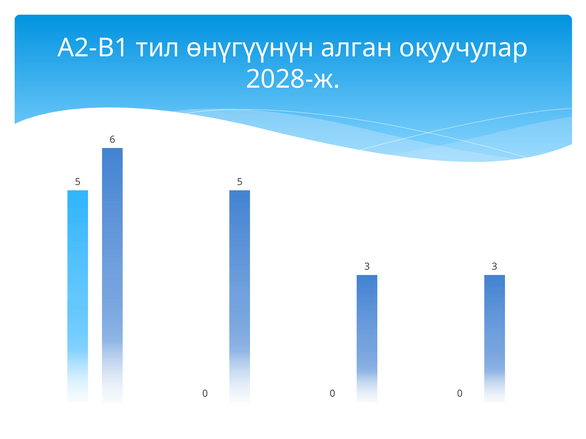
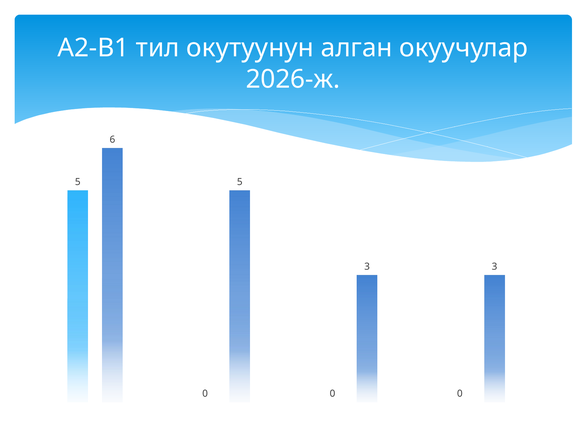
өнүгүүнүн: өнүгүүнүн -> окутуунун
2028-ж: 2028-ж -> 2026-ж
